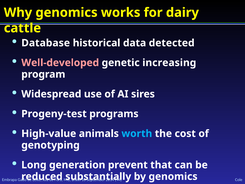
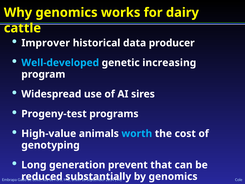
Database: Database -> Improver
detected: detected -> producer
Well-developed colour: pink -> light blue
